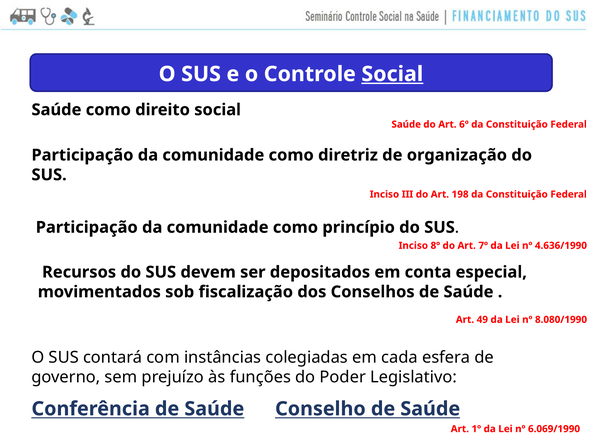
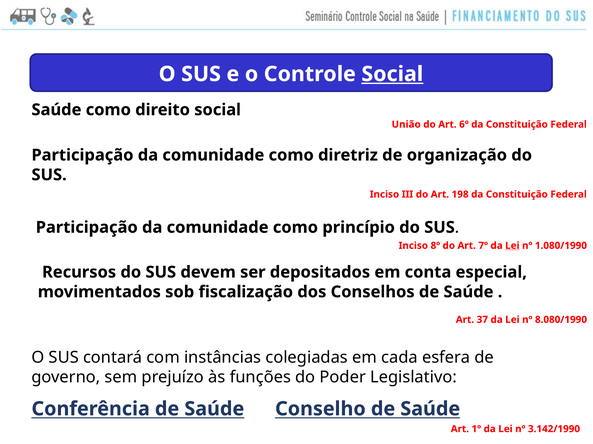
Saúde at (406, 125): Saúde -> União
Lei at (512, 246) underline: none -> present
4.636/1990: 4.636/1990 -> 1.080/1990
49: 49 -> 37
6.069/1990: 6.069/1990 -> 3.142/1990
